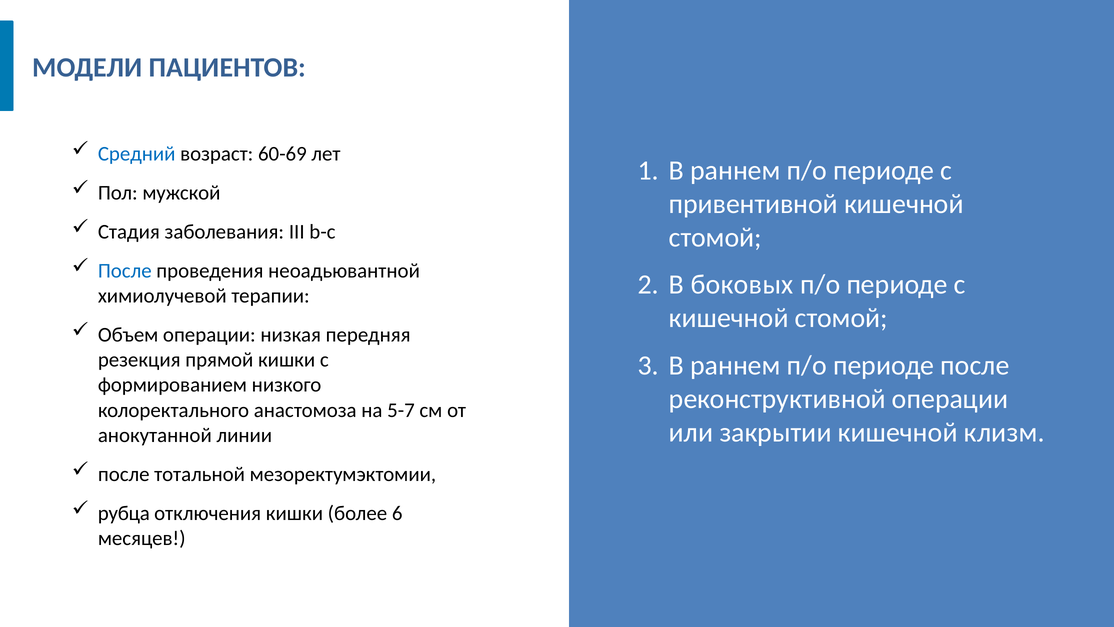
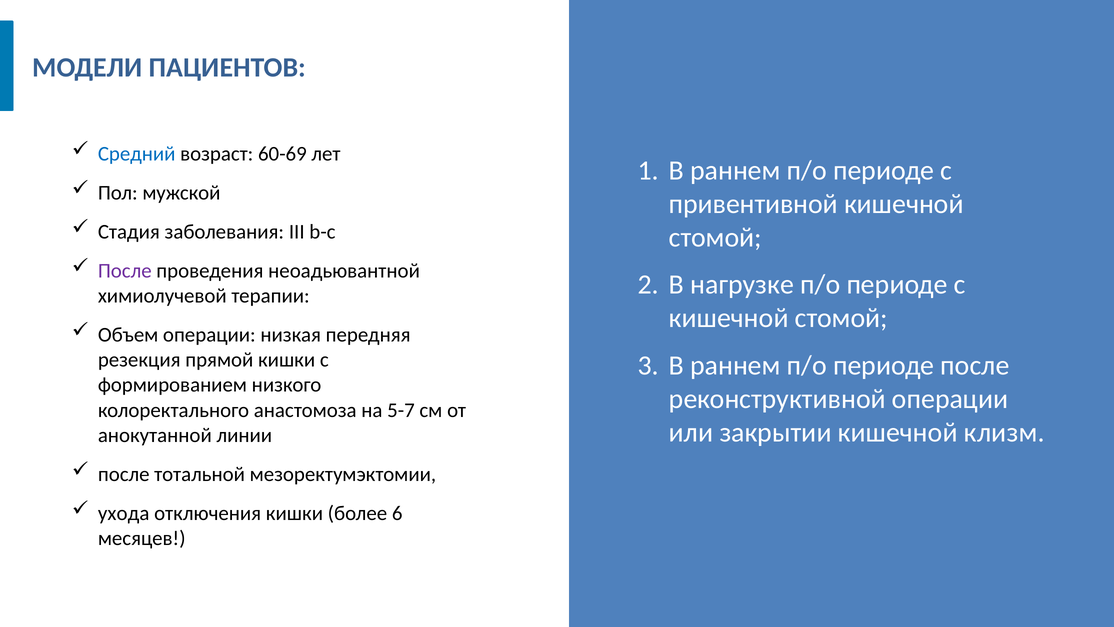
После at (125, 271) colour: blue -> purple
боковых: боковых -> нагрузке
рубца: рубца -> ухода
